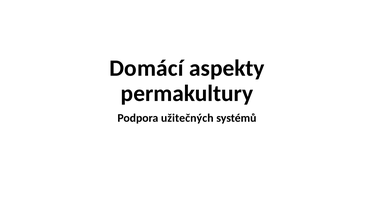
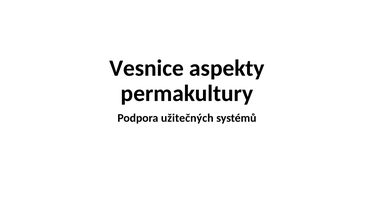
Domácí: Domácí -> Vesnice
